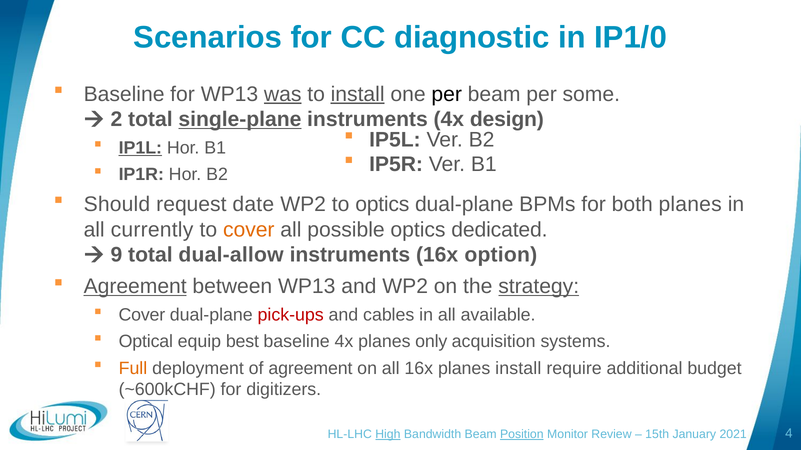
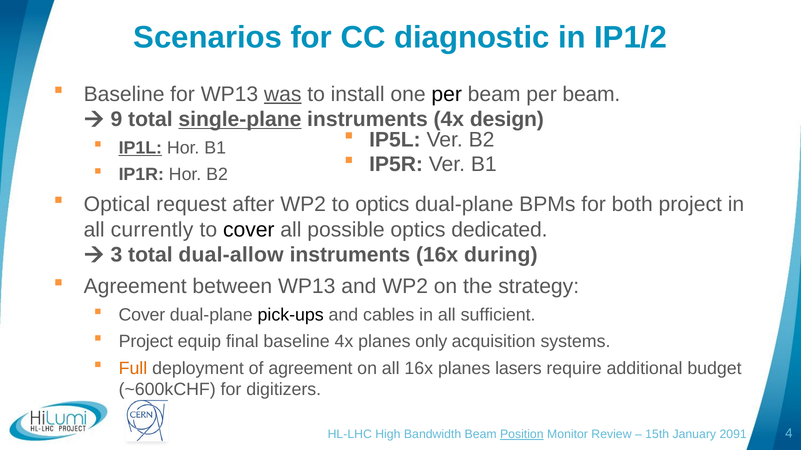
IP1/0: IP1/0 -> IP1/2
install at (358, 94) underline: present -> none
beam per some: some -> beam
2: 2 -> 9
Should: Should -> Optical
date: date -> after
both planes: planes -> project
cover at (249, 230) colour: orange -> black
9: 9 -> 3
option: option -> during
Agreement at (135, 287) underline: present -> none
strategy underline: present -> none
pick-ups colour: red -> black
available: available -> sufficient
Optical at (146, 342): Optical -> Project
best: best -> final
planes install: install -> lasers
High underline: present -> none
2021: 2021 -> 2091
